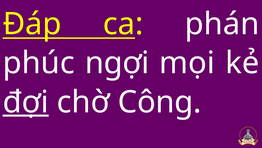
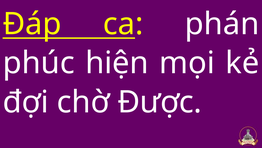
ngợi: ngợi -> hiện
đợi underline: present -> none
Công: Công -> Được
